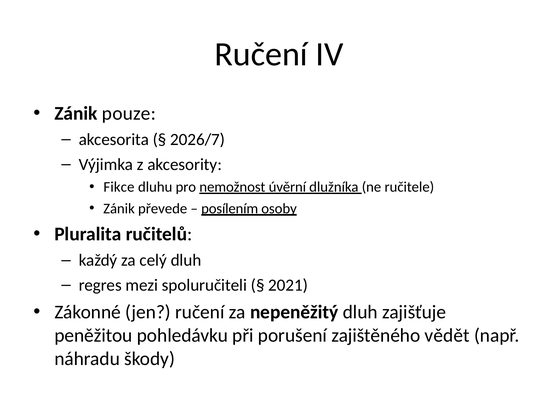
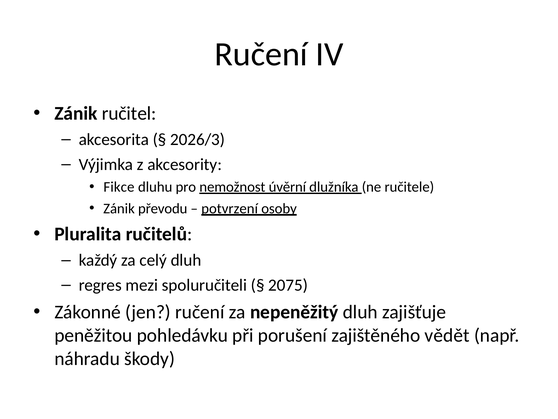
pouze: pouze -> ručitel
2026/7: 2026/7 -> 2026/3
převede: převede -> převodu
posílením: posílením -> potvrzení
2021: 2021 -> 2075
